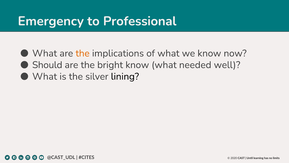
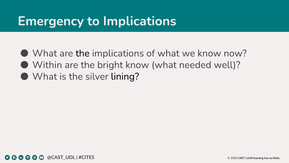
to Professional: Professional -> Implications
the at (83, 53) colour: orange -> black
Should: Should -> Within
